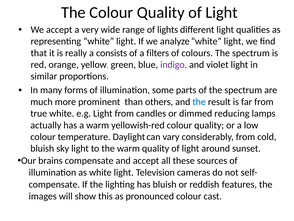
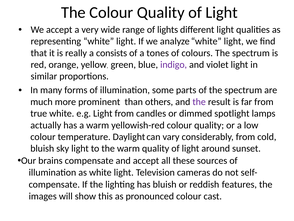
filters: filters -> tones
the at (199, 102) colour: blue -> purple
reducing: reducing -> spotlight
